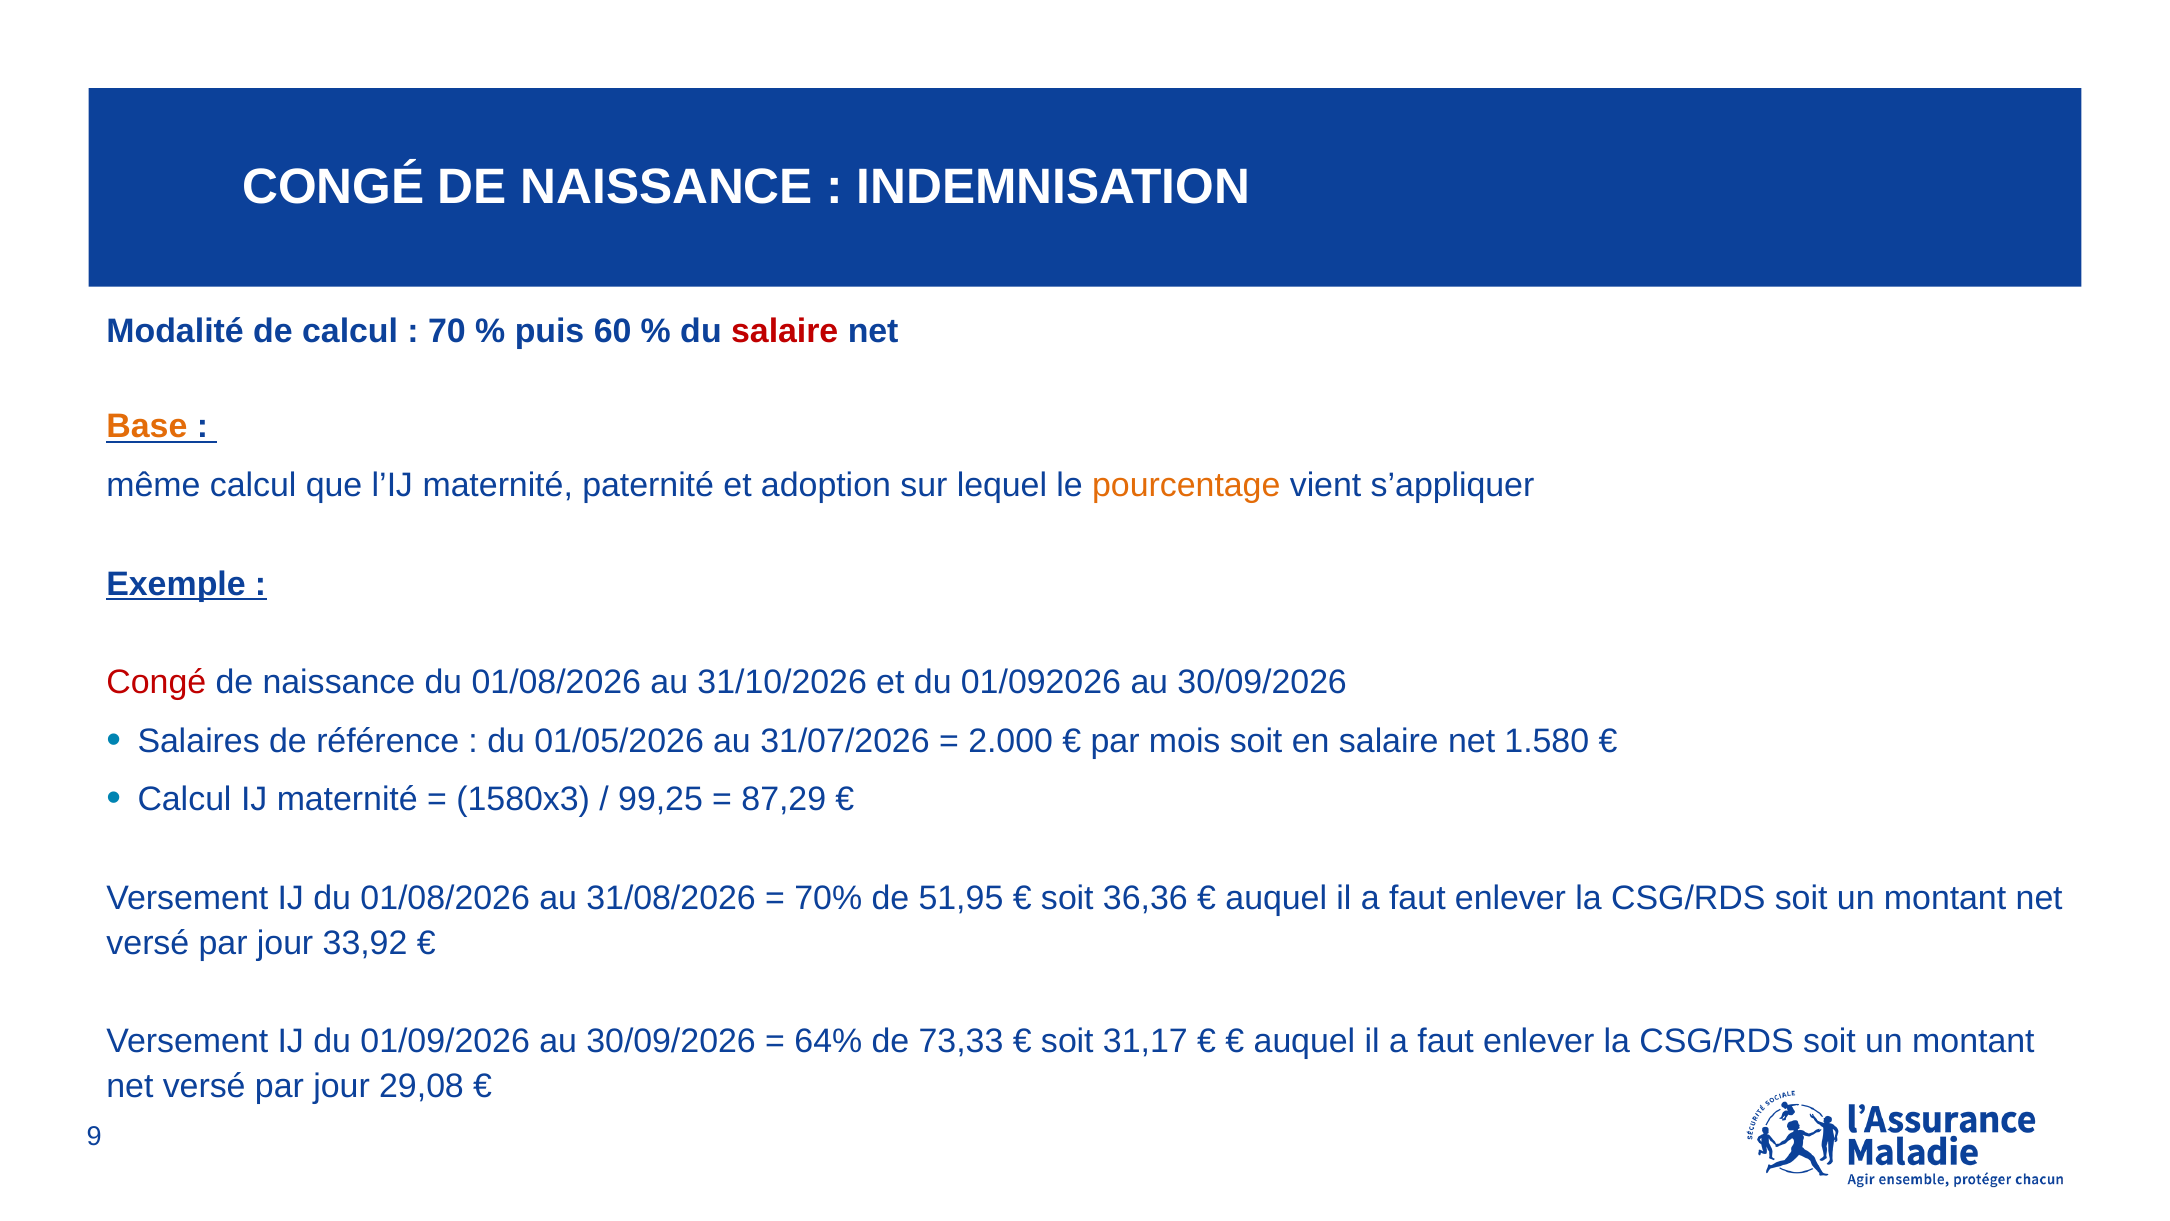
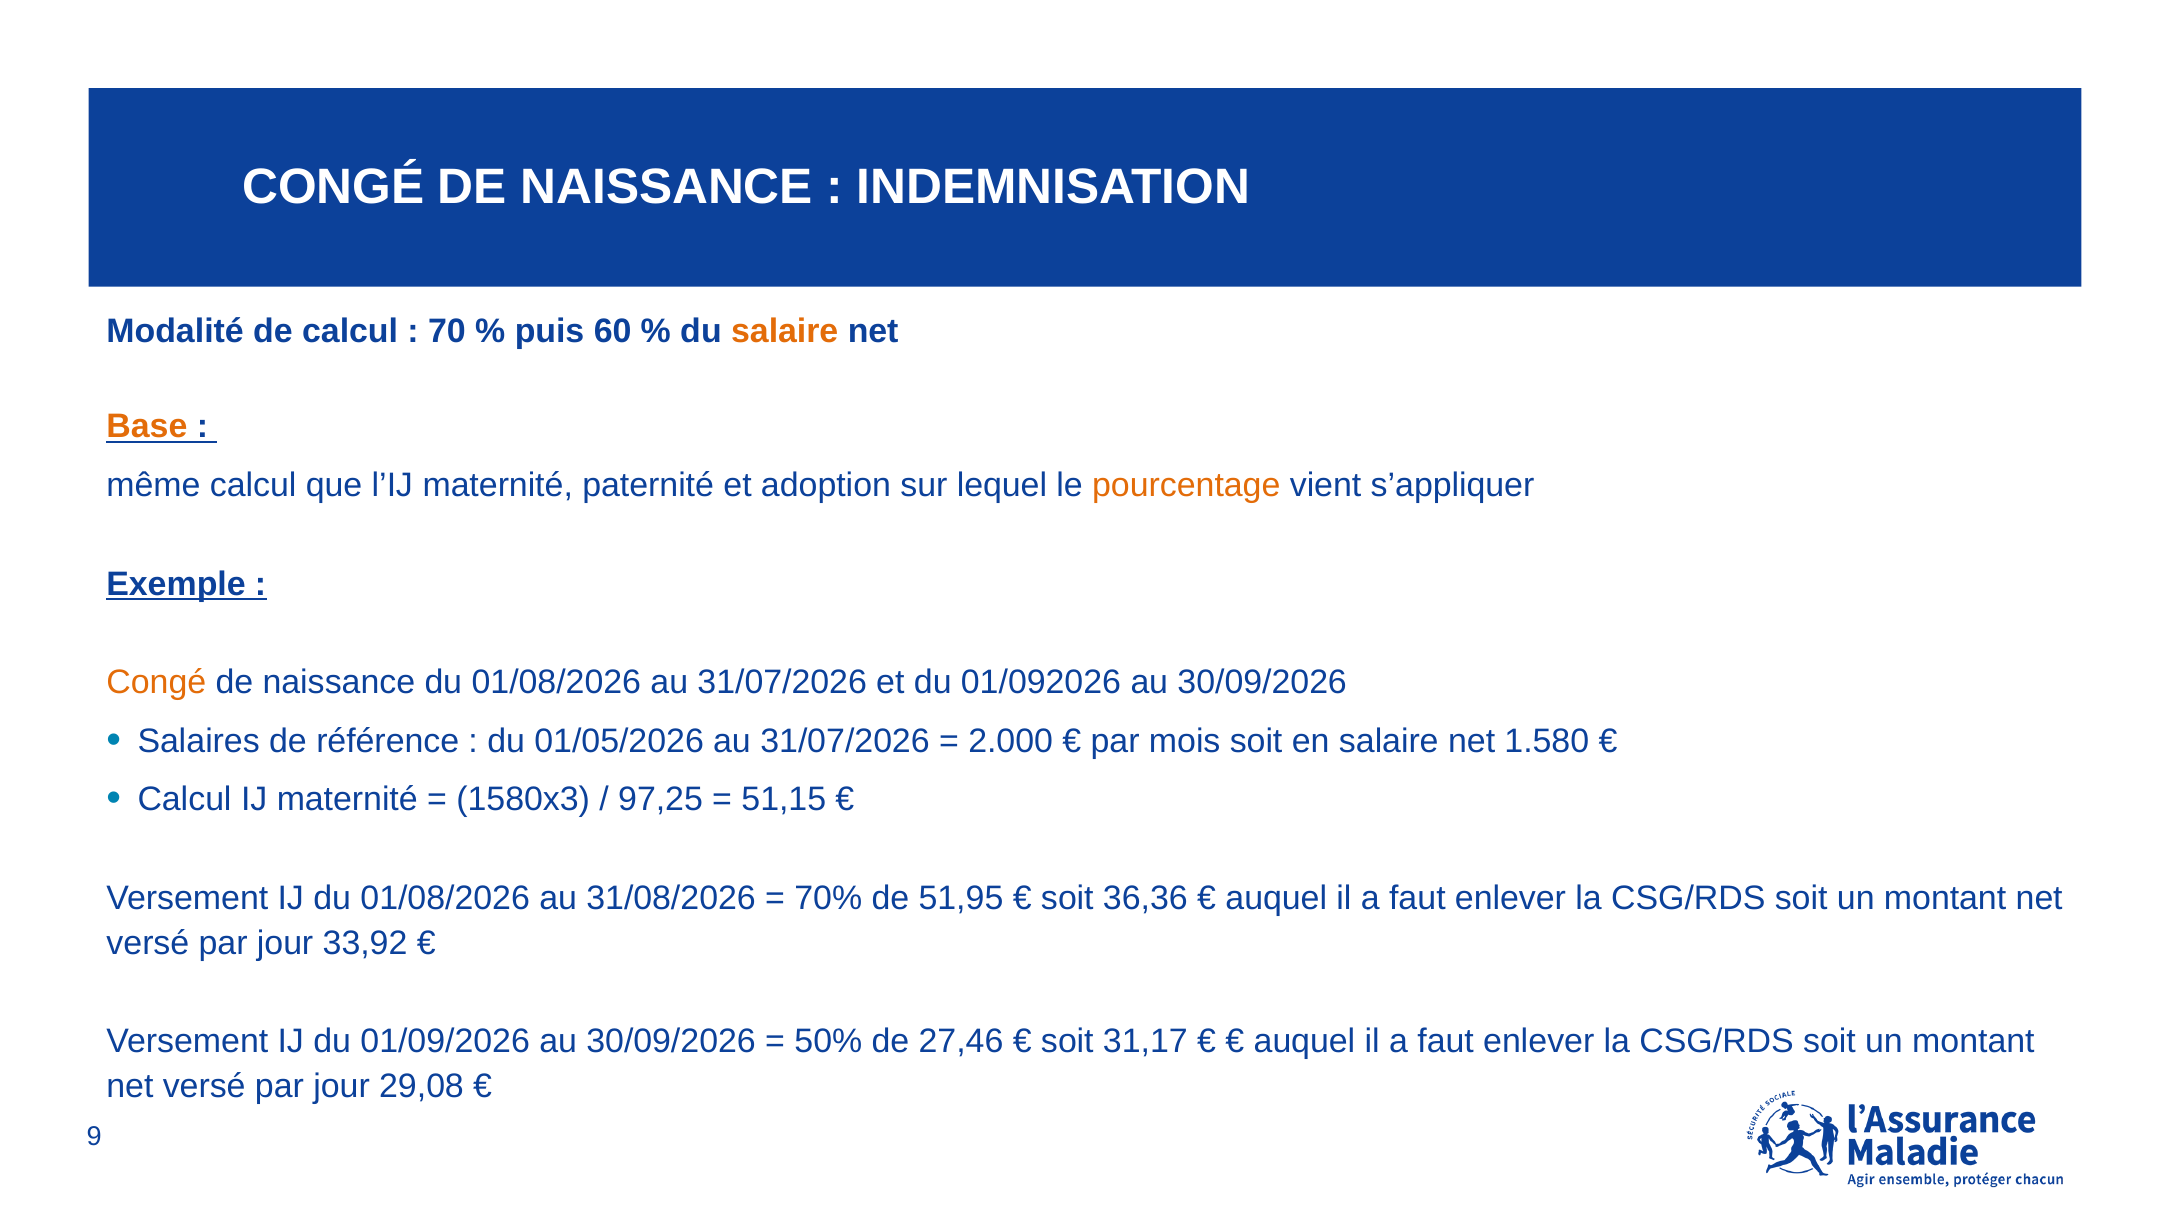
salaire at (785, 331) colour: red -> orange
Congé at (156, 682) colour: red -> orange
01/08/2026 au 31/10/2026: 31/10/2026 -> 31/07/2026
99,25: 99,25 -> 97,25
87,29: 87,29 -> 51,15
64%: 64% -> 50%
73,33: 73,33 -> 27,46
